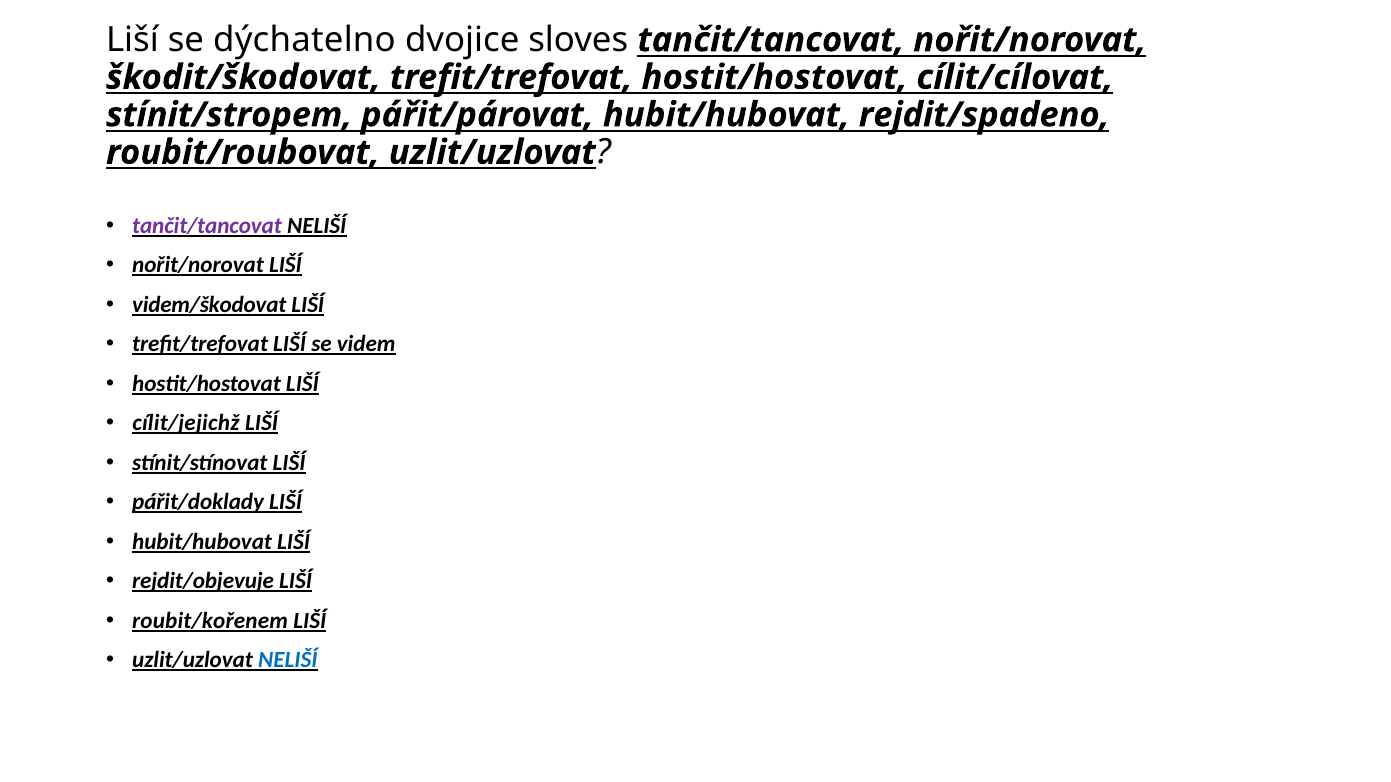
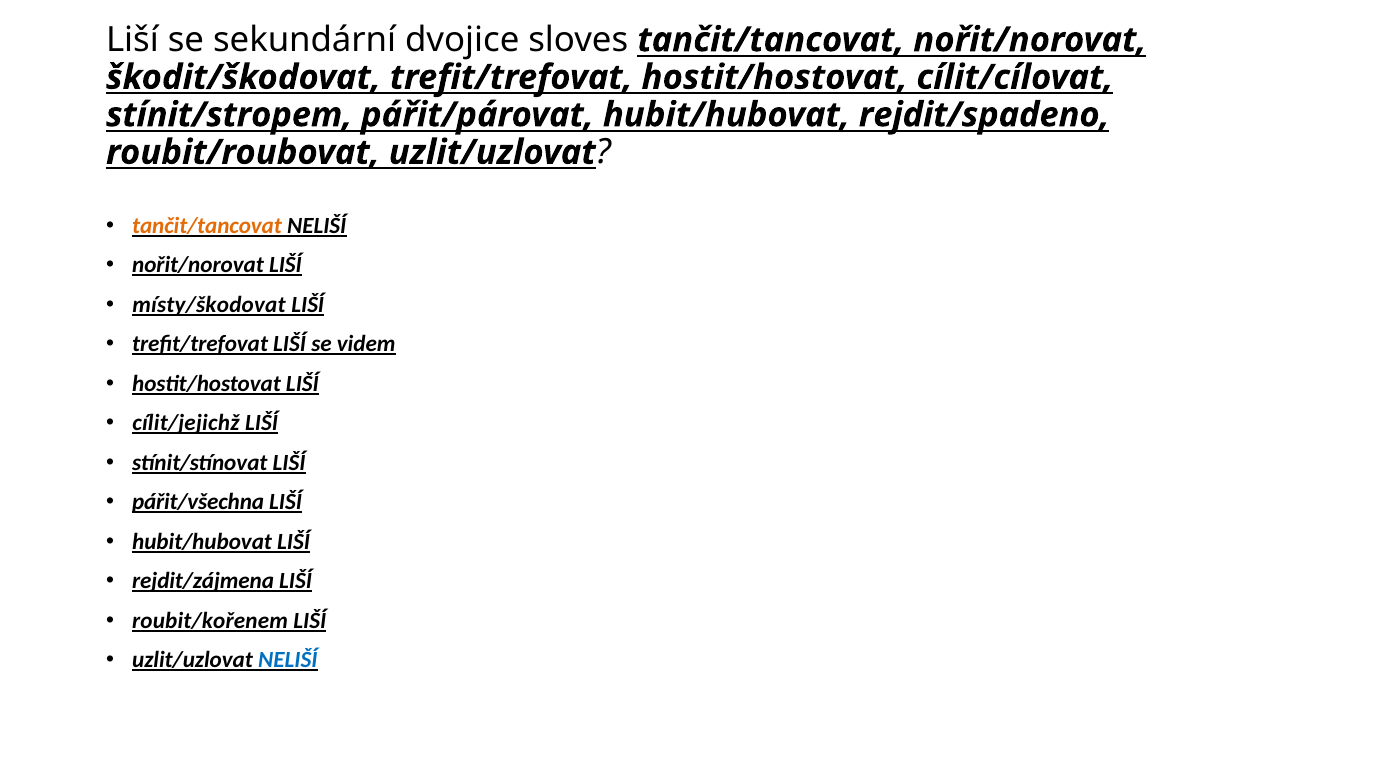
dýchatelno: dýchatelno -> sekundární
tančit/tancovat at (207, 226) colour: purple -> orange
videm/škodovat: videm/škodovat -> místy/škodovat
pářit/doklady: pářit/doklady -> pářit/všechna
rejdit/objevuje: rejdit/objevuje -> rejdit/zájmena
